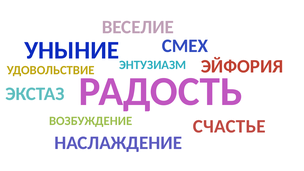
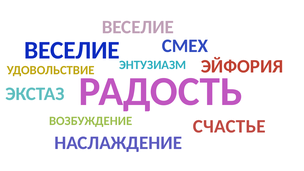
УНЫНИЕ at (72, 50): УНЫНИЕ -> ВЕСЕЛИЕ
